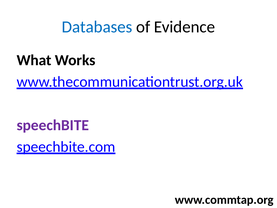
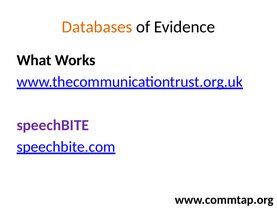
Databases colour: blue -> orange
